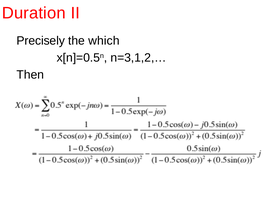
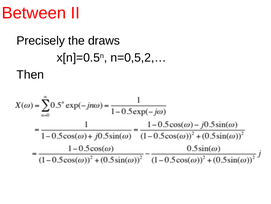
Duration: Duration -> Between
which: which -> draws
n=3,1,2,…: n=3,1,2,… -> n=0,5,2,…
